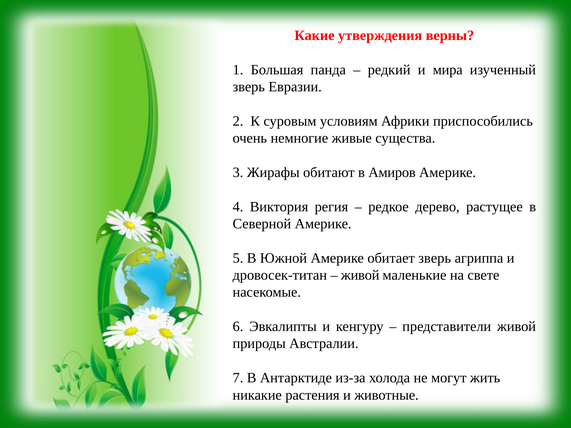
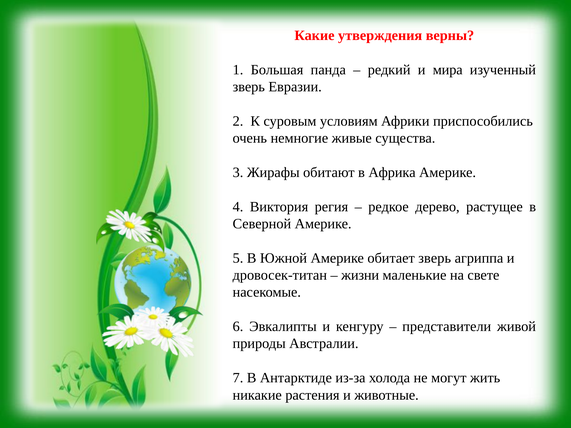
Амиров: Амиров -> Африка
живой at (360, 275): живой -> жизни
